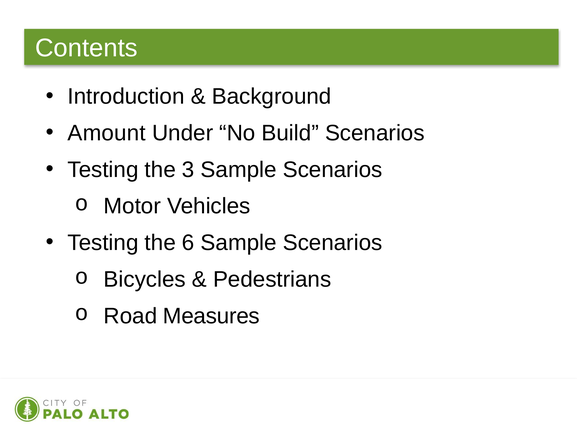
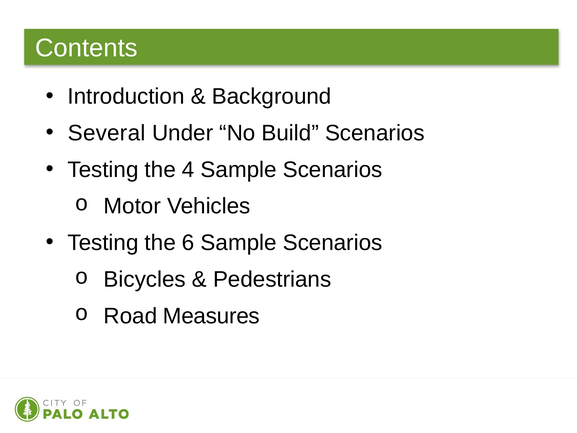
Amount: Amount -> Several
3: 3 -> 4
